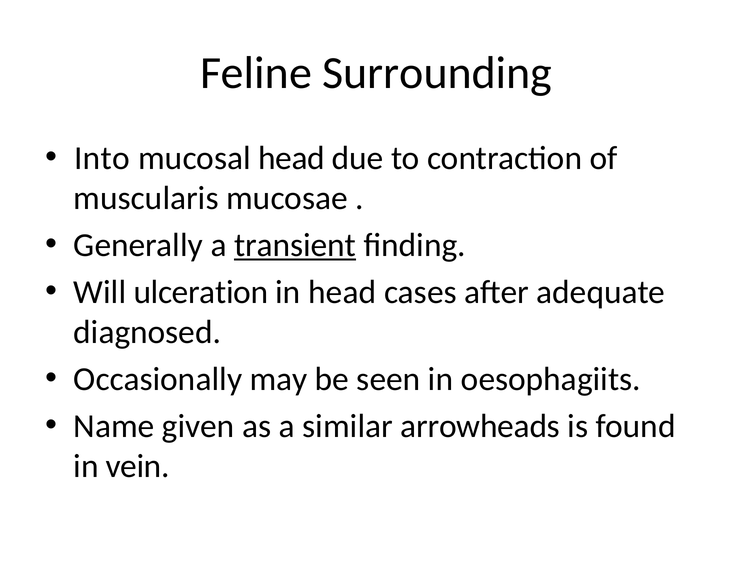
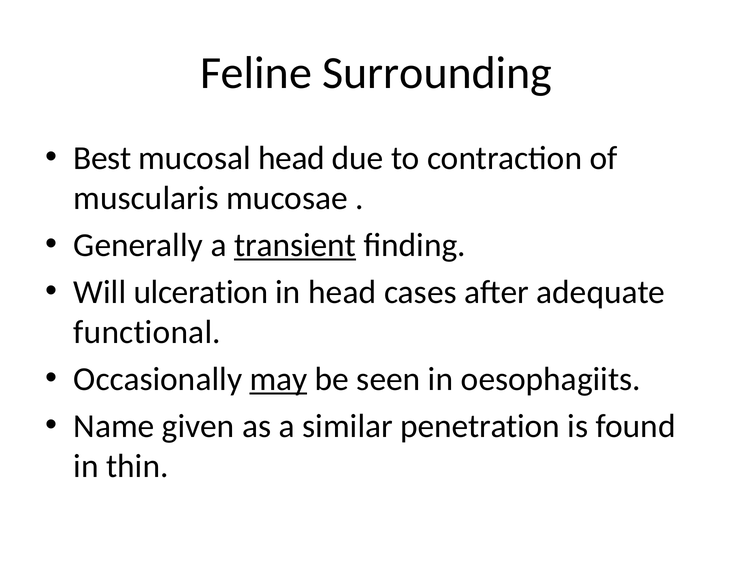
Into: Into -> Best
diagnosed: diagnosed -> functional
may underline: none -> present
arrowheads: arrowheads -> penetration
vein: vein -> thin
